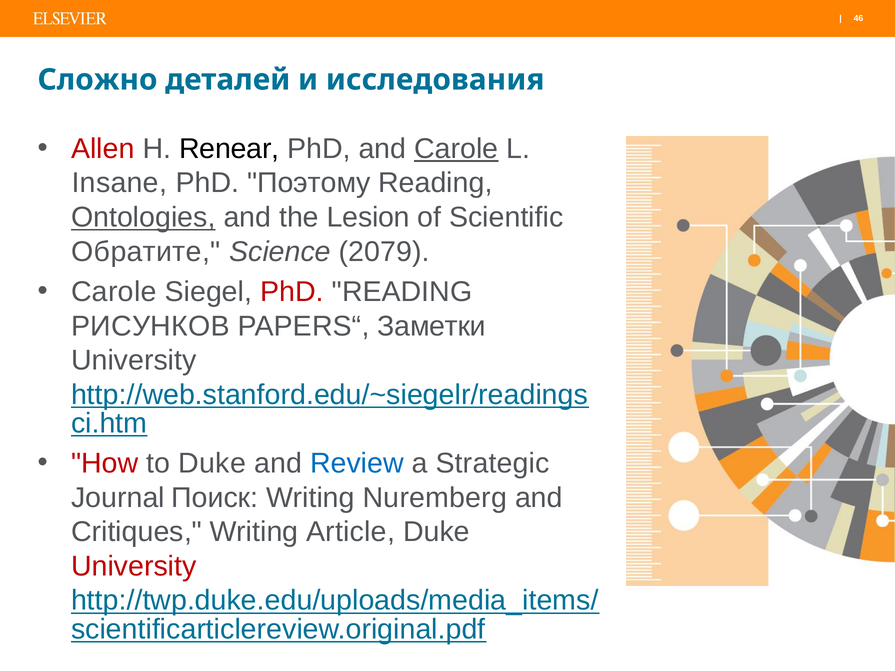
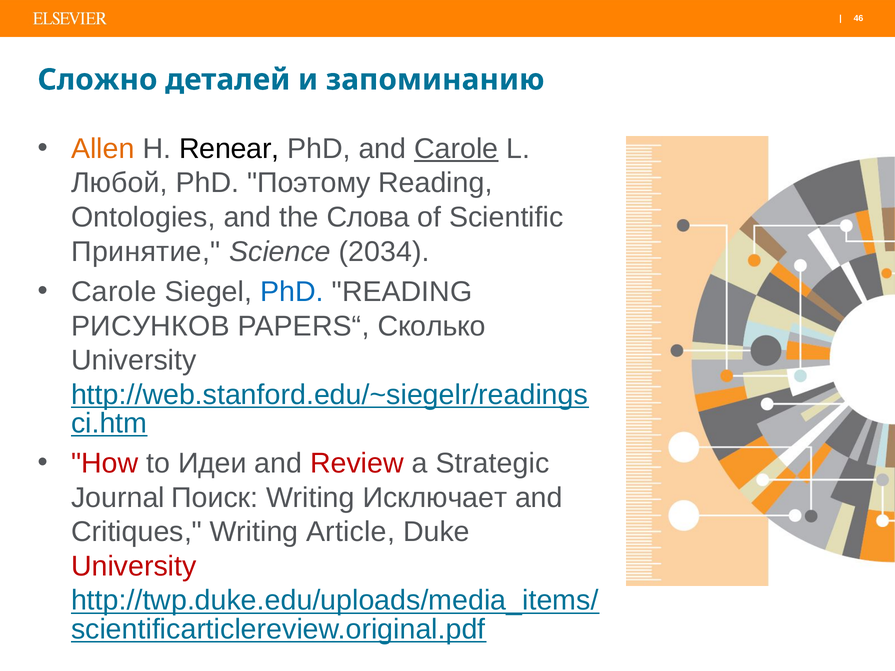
исследования: исследования -> запоминанию
Allen colour: red -> orange
Insane: Insane -> Любой
Ontologies underline: present -> none
Lesion: Lesion -> Слова
Обратите: Обратите -> Принятие
2079: 2079 -> 2034
PhD at (292, 292) colour: red -> blue
Заметки: Заметки -> Сколько
to Duke: Duke -> Идеи
Review colour: blue -> red
Nuremberg: Nuremberg -> Исключает
